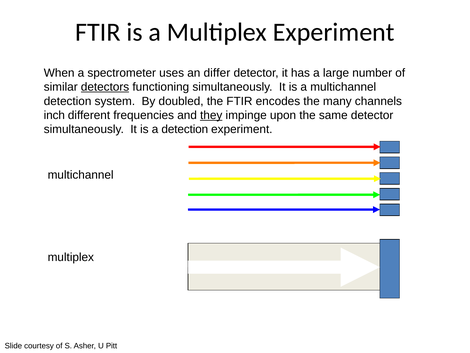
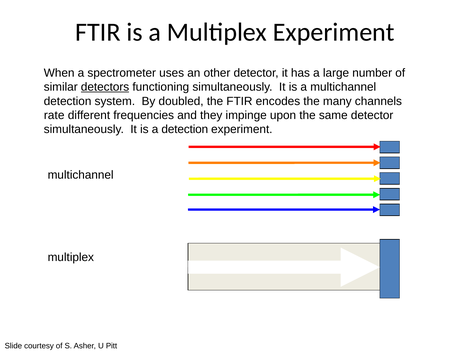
differ: differ -> other
inch: inch -> rate
they underline: present -> none
